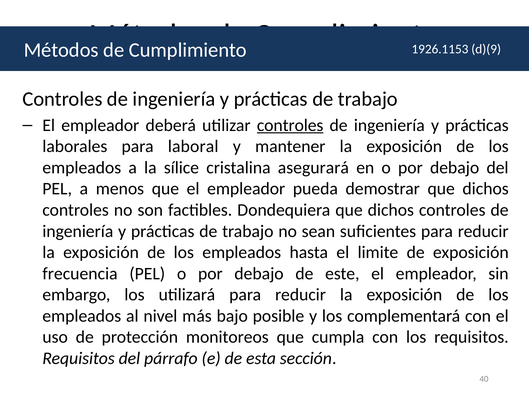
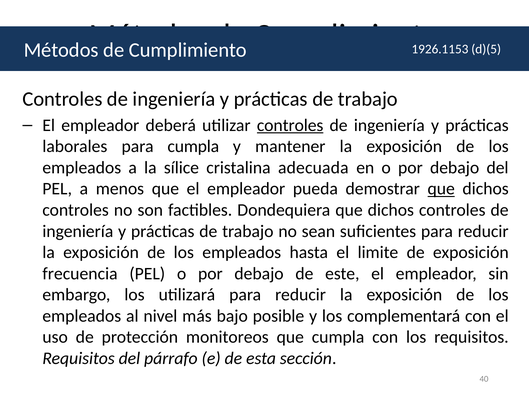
d)(9: d)(9 -> d)(5
para laboral: laboral -> cumpla
asegurará: asegurará -> adecuada
que at (441, 189) underline: none -> present
